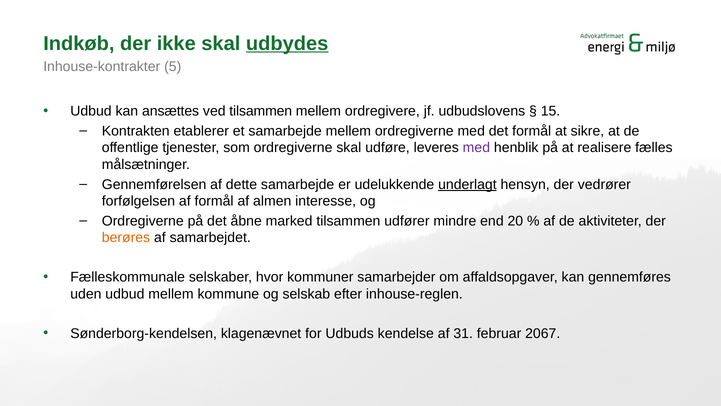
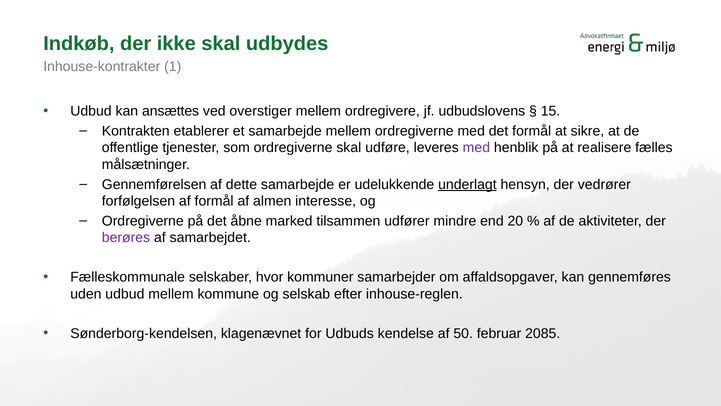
udbydes underline: present -> none
5: 5 -> 1
ved tilsammen: tilsammen -> overstiger
berøres colour: orange -> purple
31: 31 -> 50
2067: 2067 -> 2085
